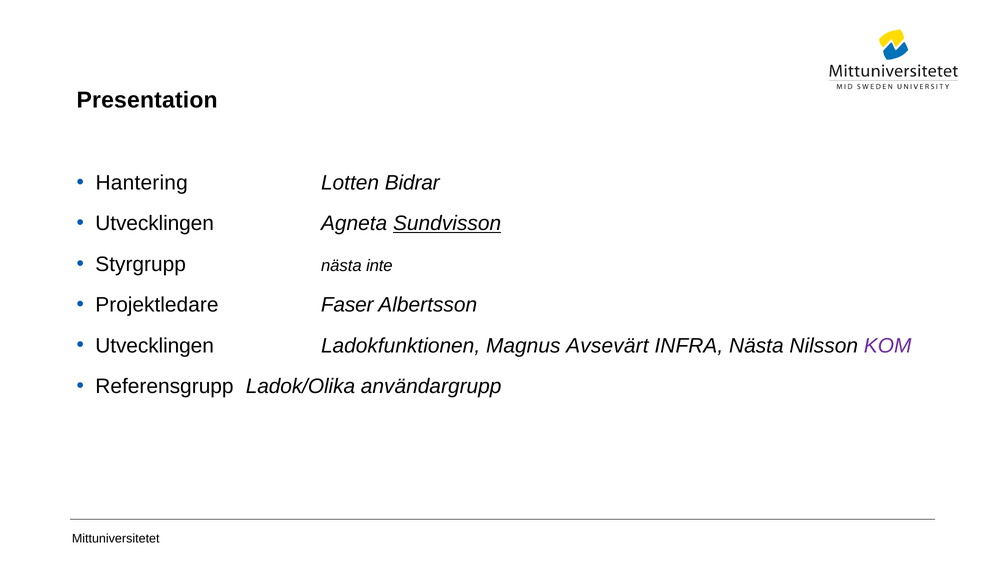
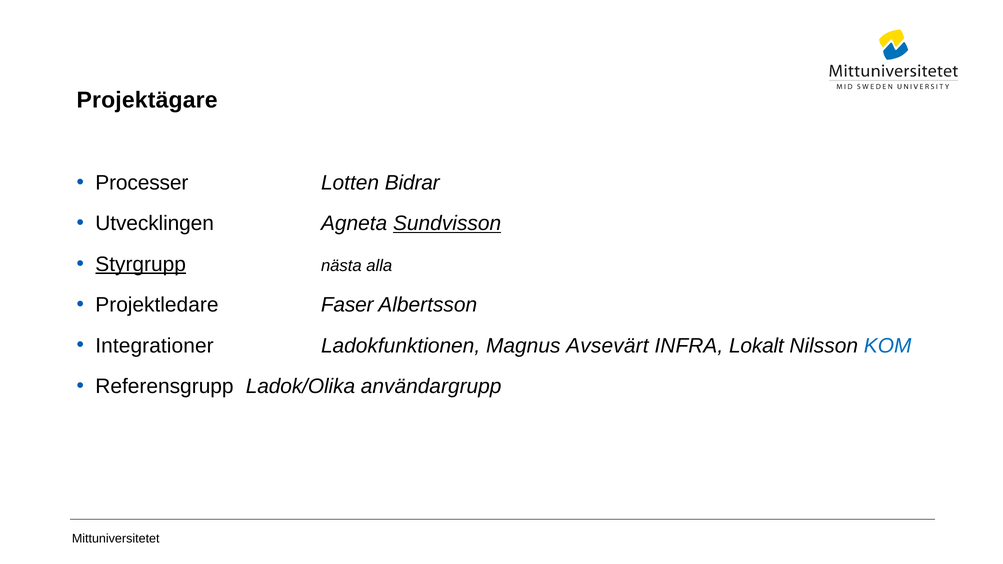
Presentation: Presentation -> Projektägare
Hantering: Hantering -> Processer
Styrgrupp underline: none -> present
inte: inte -> alla
Utvecklingen at (155, 346): Utvecklingen -> Integrationer
INFRA Nästa: Nästa -> Lokalt
KOM colour: purple -> blue
